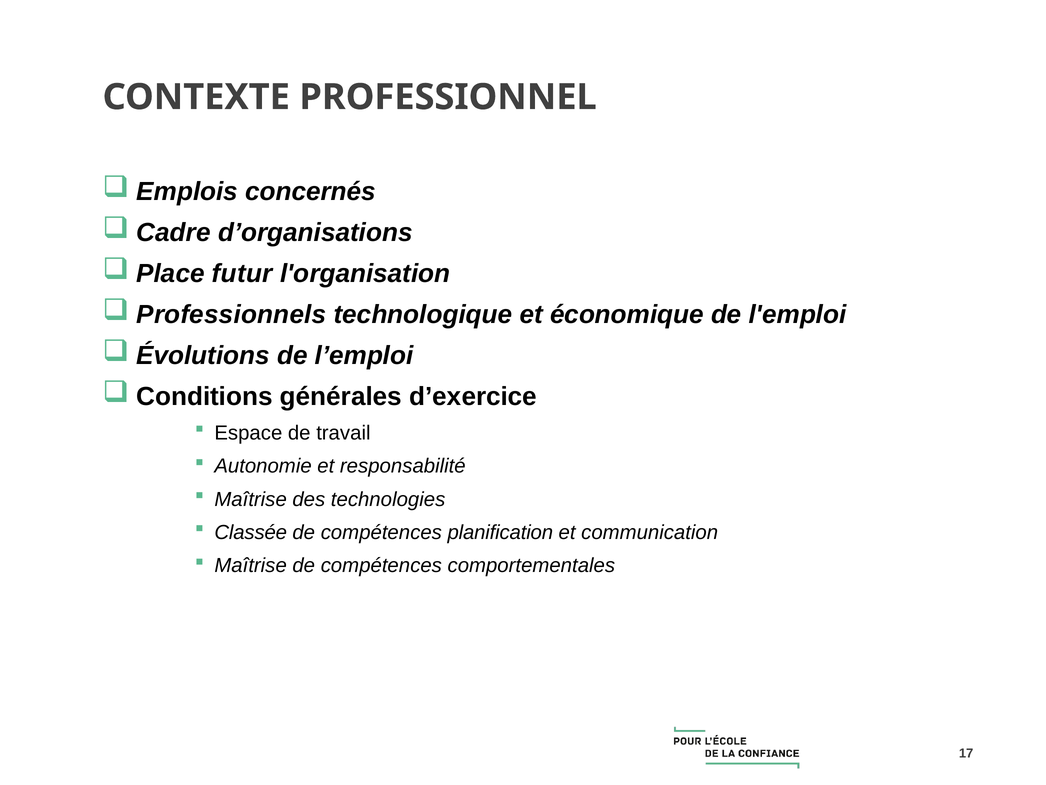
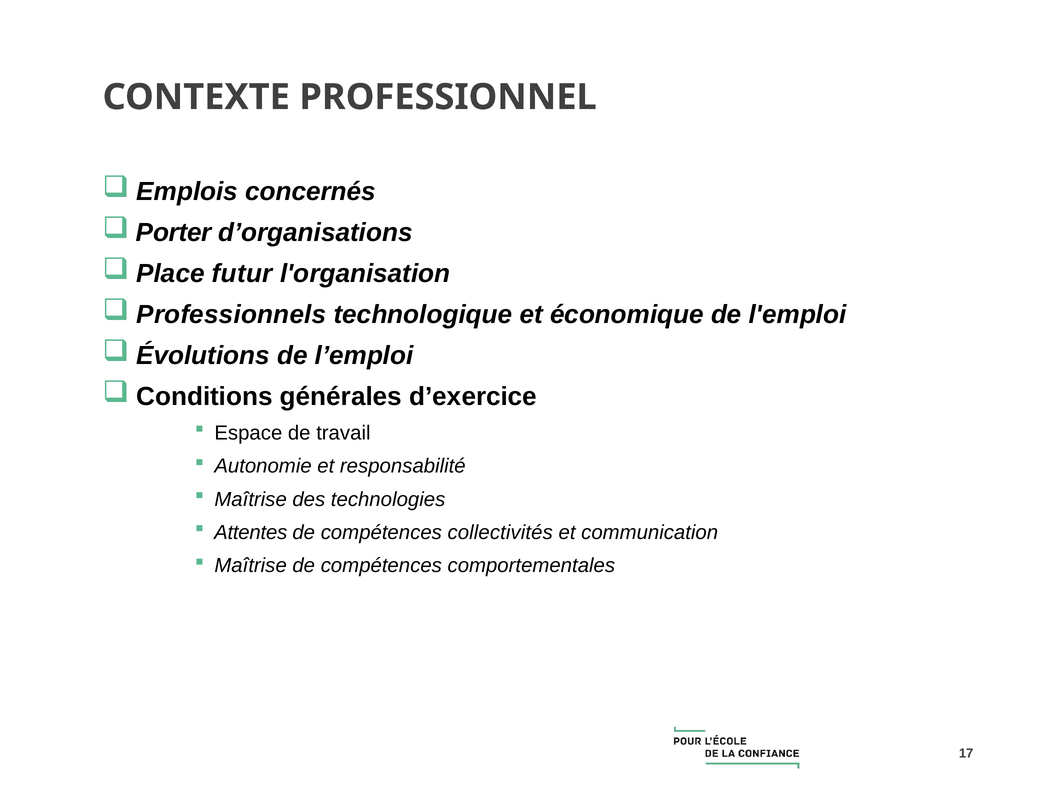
Cadre: Cadre -> Porter
Classée: Classée -> Attentes
planification: planification -> collectivités
